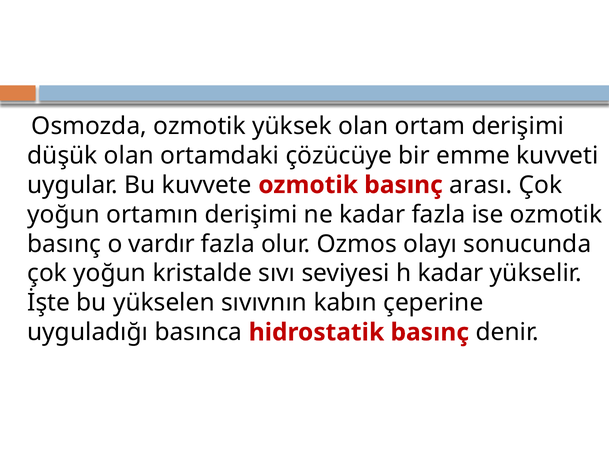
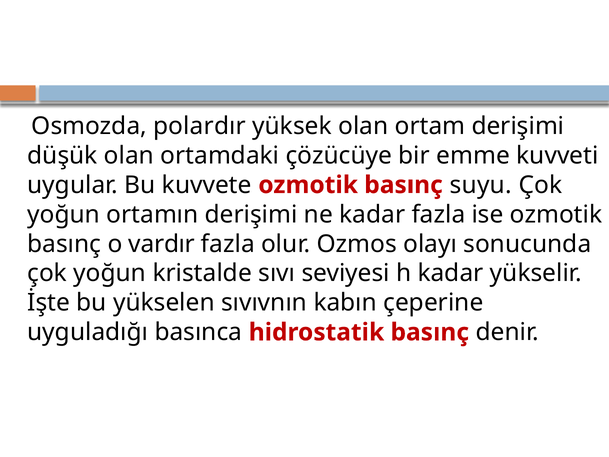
Osmozda ozmotik: ozmotik -> polardır
arası: arası -> suyu
